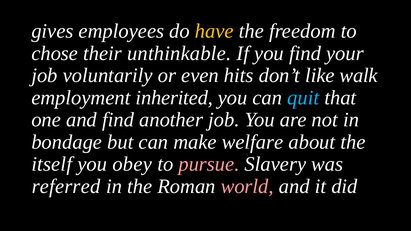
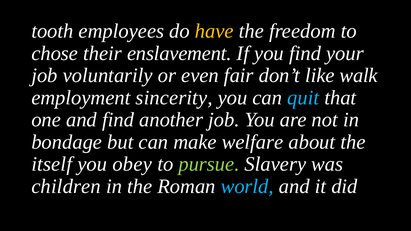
gives: gives -> tooth
unthinkable: unthinkable -> enslavement
hits: hits -> fair
inherited: inherited -> sincerity
pursue colour: pink -> light green
referred: referred -> children
world colour: pink -> light blue
